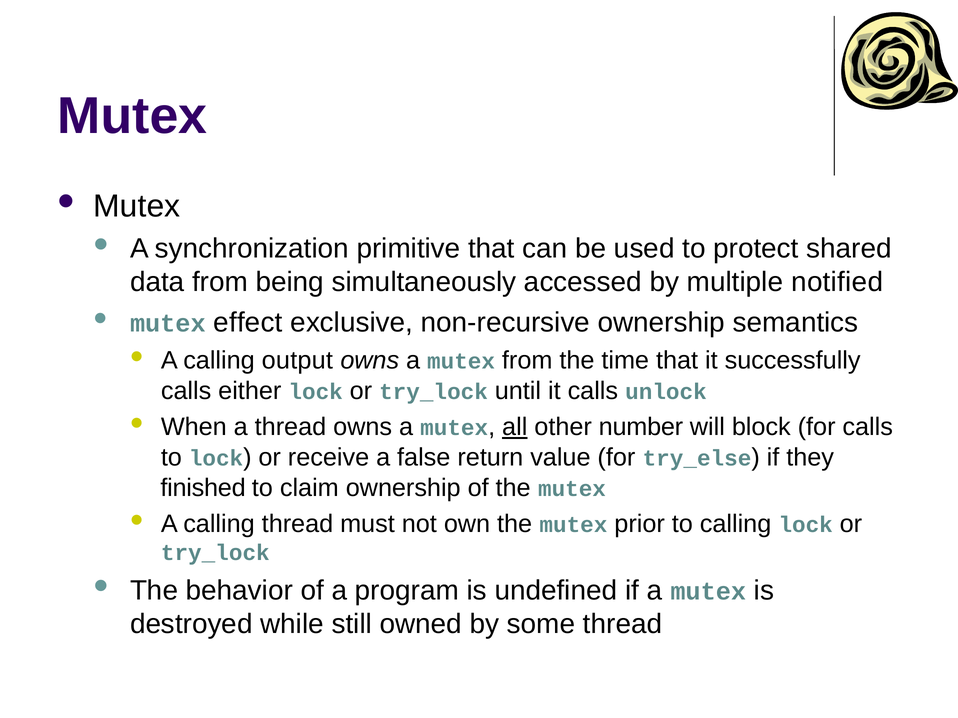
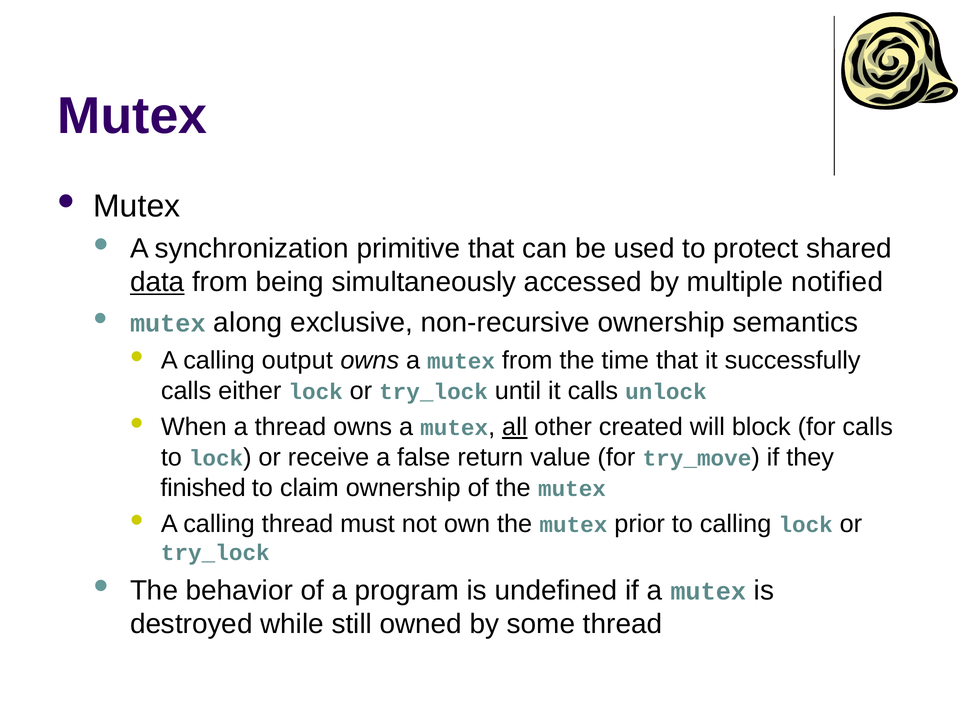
data underline: none -> present
effect: effect -> along
number: number -> created
try_else: try_else -> try_move
